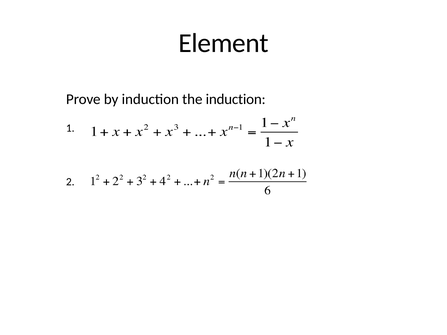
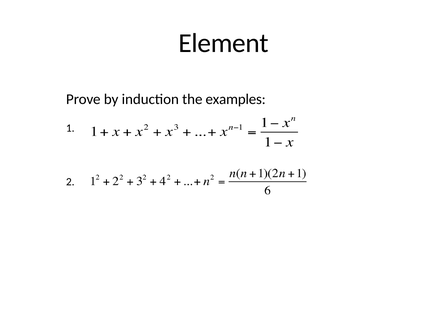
the induction: induction -> examples
